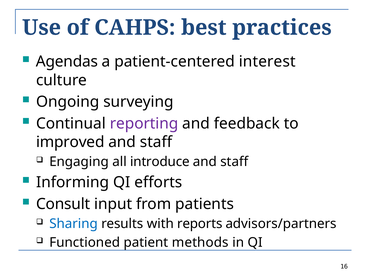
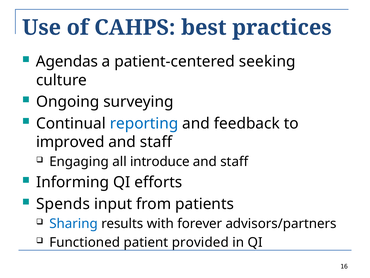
interest: interest -> seeking
reporting colour: purple -> blue
Consult: Consult -> Spends
reports: reports -> forever
methods: methods -> provided
